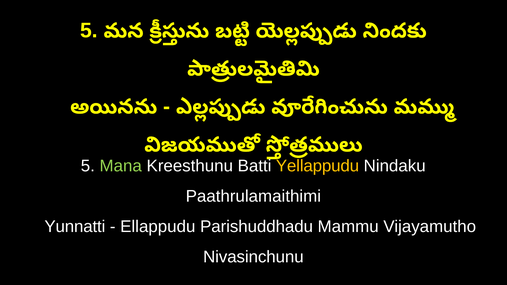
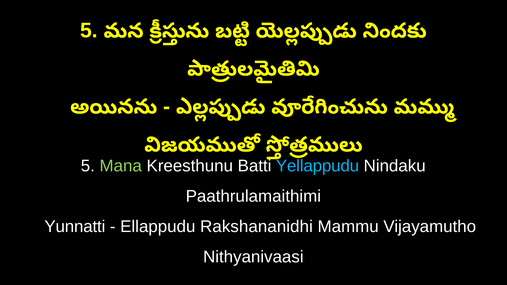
Yellappudu colour: yellow -> light blue
Parishuddhadu: Parishuddhadu -> Rakshananidhi
Nivasinchunu: Nivasinchunu -> Nithyanivaasi
